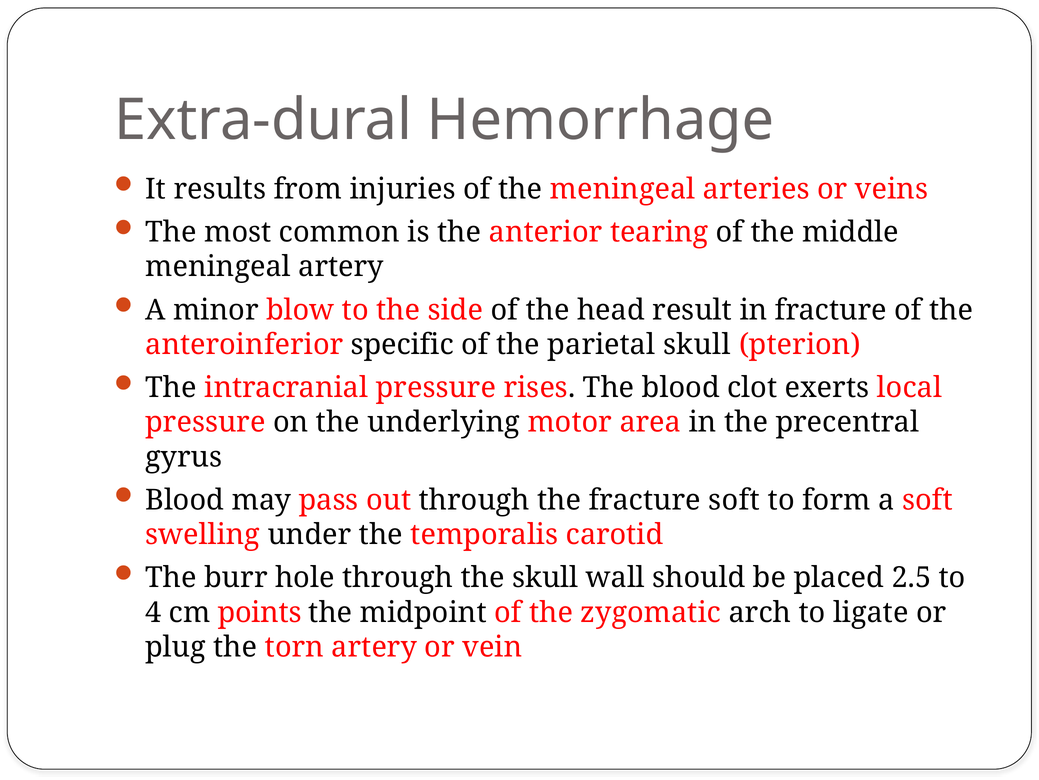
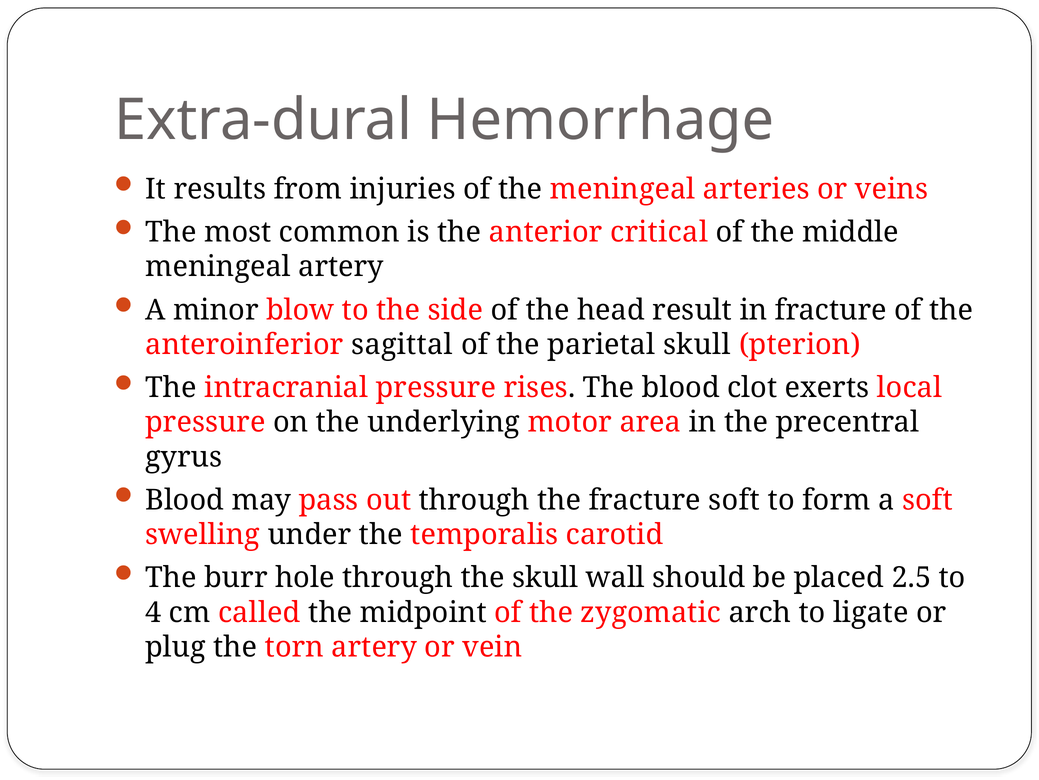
tearing: tearing -> critical
specific: specific -> sagittal
points: points -> called
